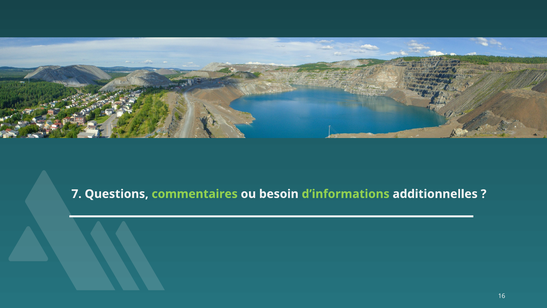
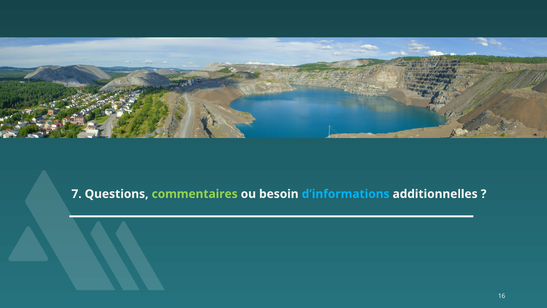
d’informations colour: light green -> light blue
